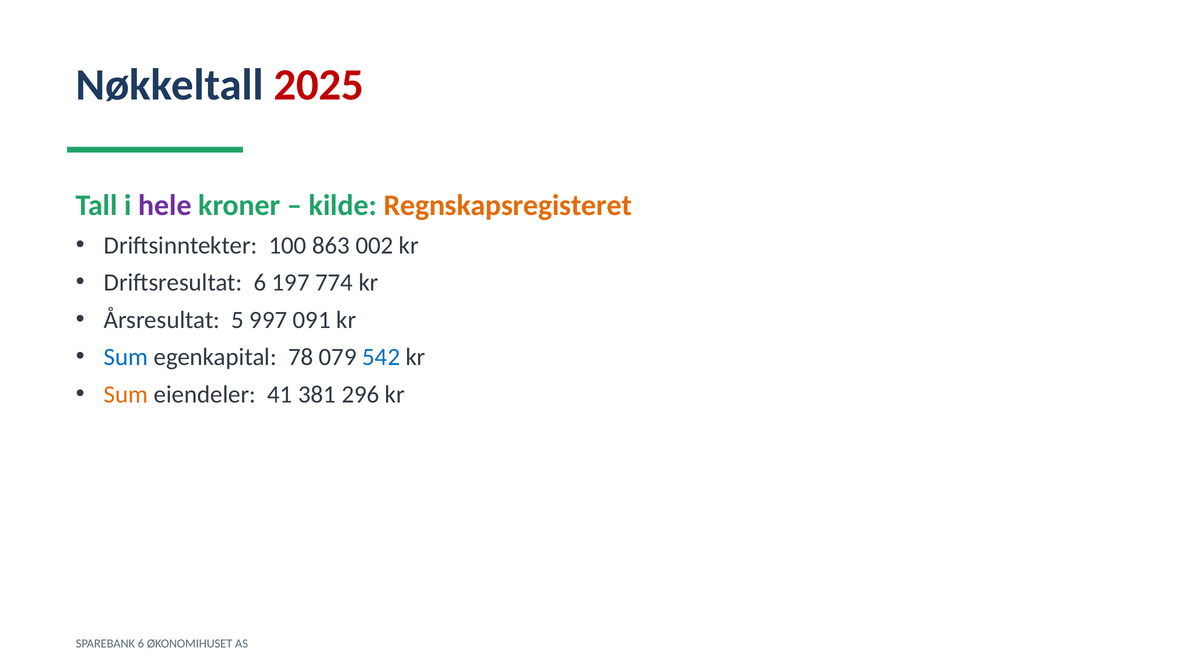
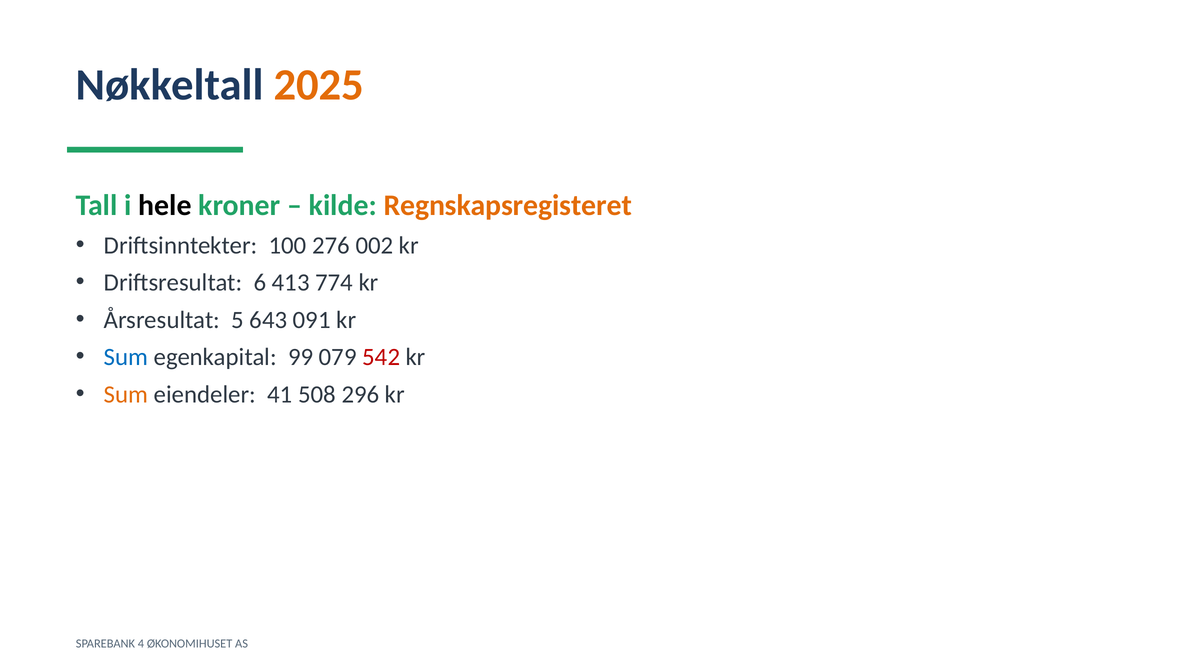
2025 colour: red -> orange
hele colour: purple -> black
863: 863 -> 276
197: 197 -> 413
997: 997 -> 643
78: 78 -> 99
542 colour: blue -> red
381: 381 -> 508
SPAREBANK 6: 6 -> 4
